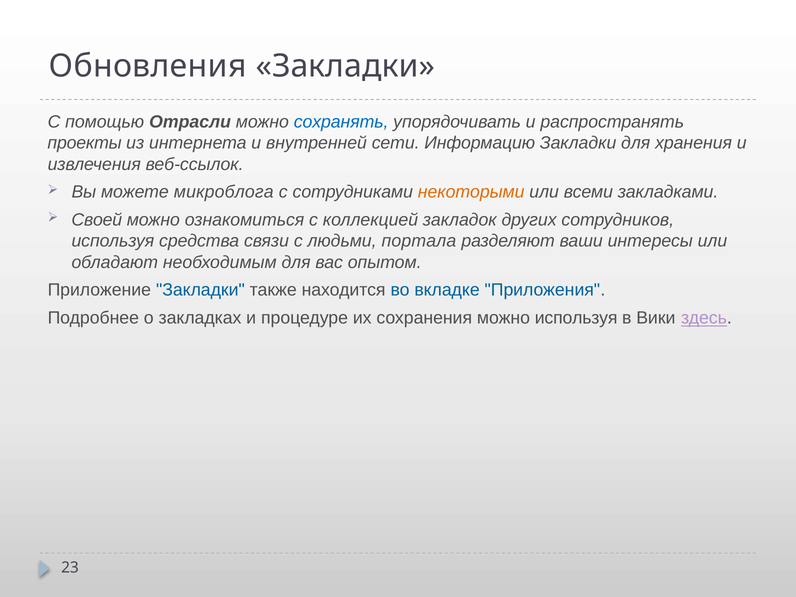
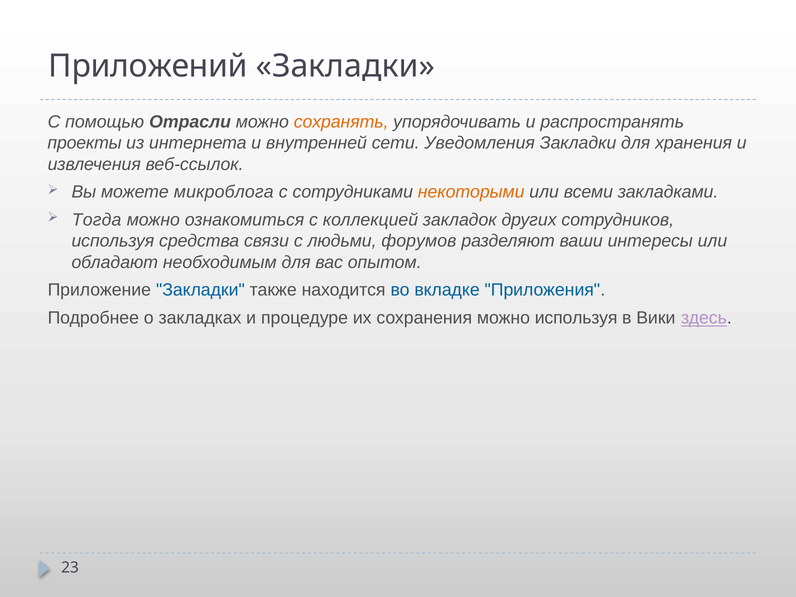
Обновления: Обновления -> Приложений
сохранять colour: blue -> orange
Информацию: Информацию -> Уведомления
Своей: Своей -> Тогда
портала: портала -> форумов
